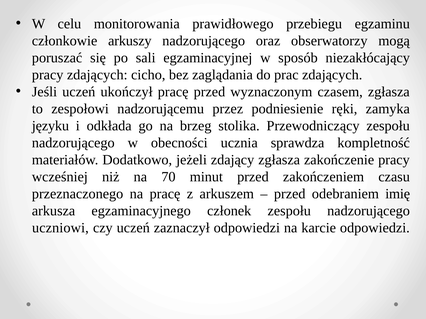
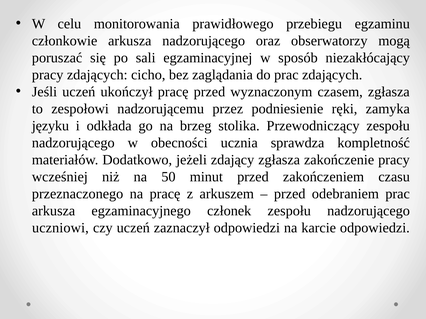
członkowie arkuszy: arkuszy -> arkusza
70: 70 -> 50
odebraniem imię: imię -> prac
